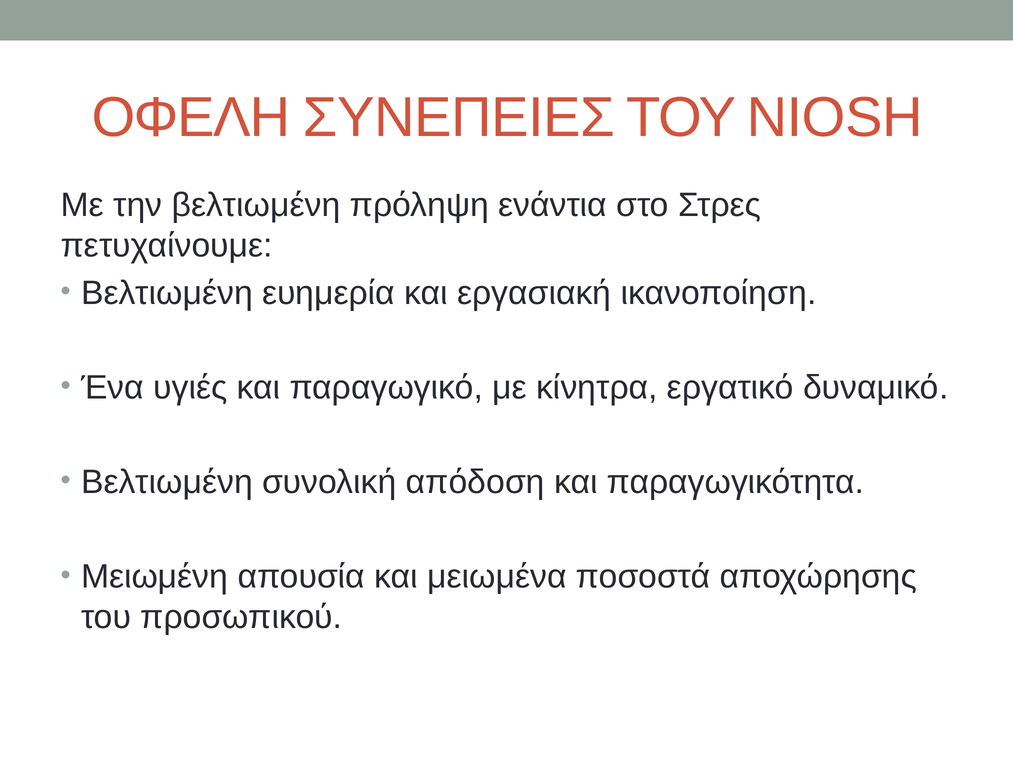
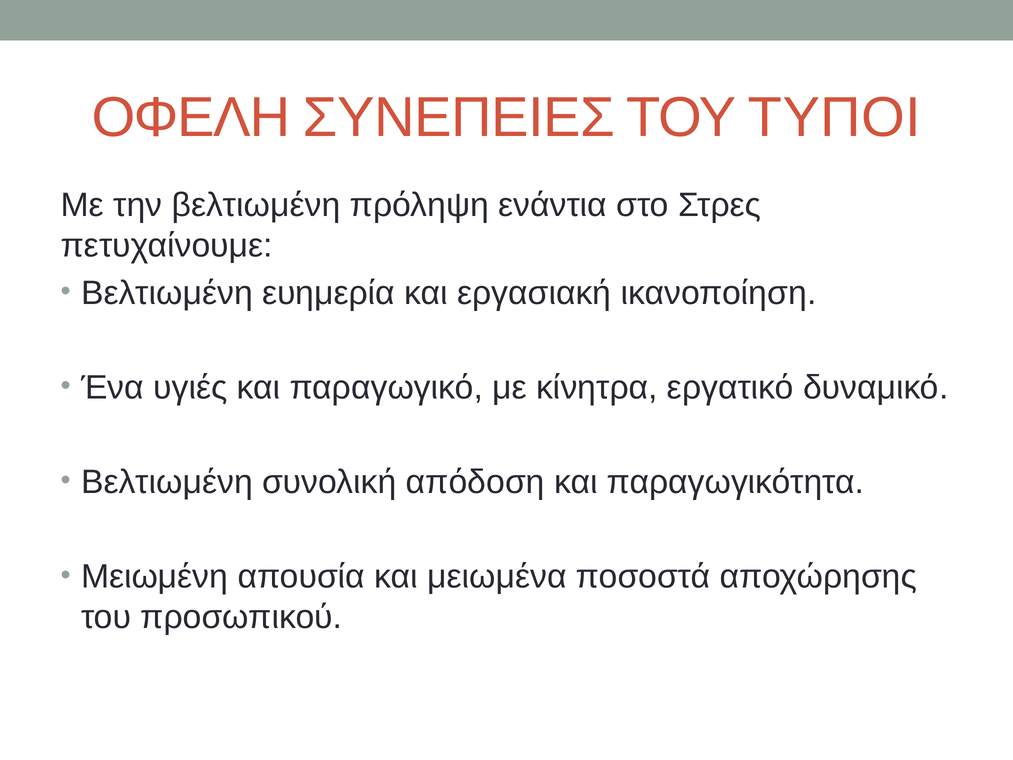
NIOSH: NIOSH -> ΤΥΠΟΙ
